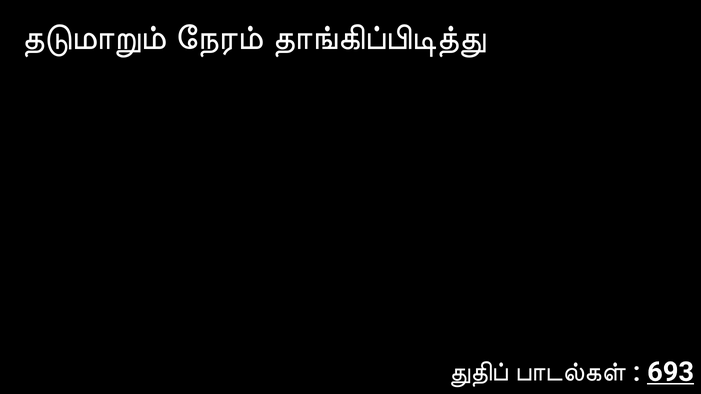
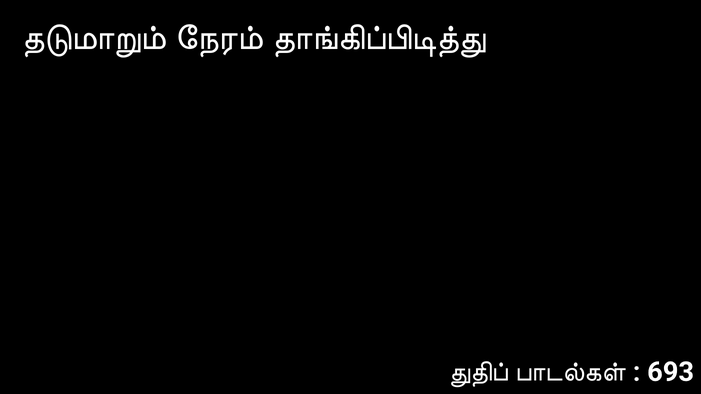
693 underline: present -> none
